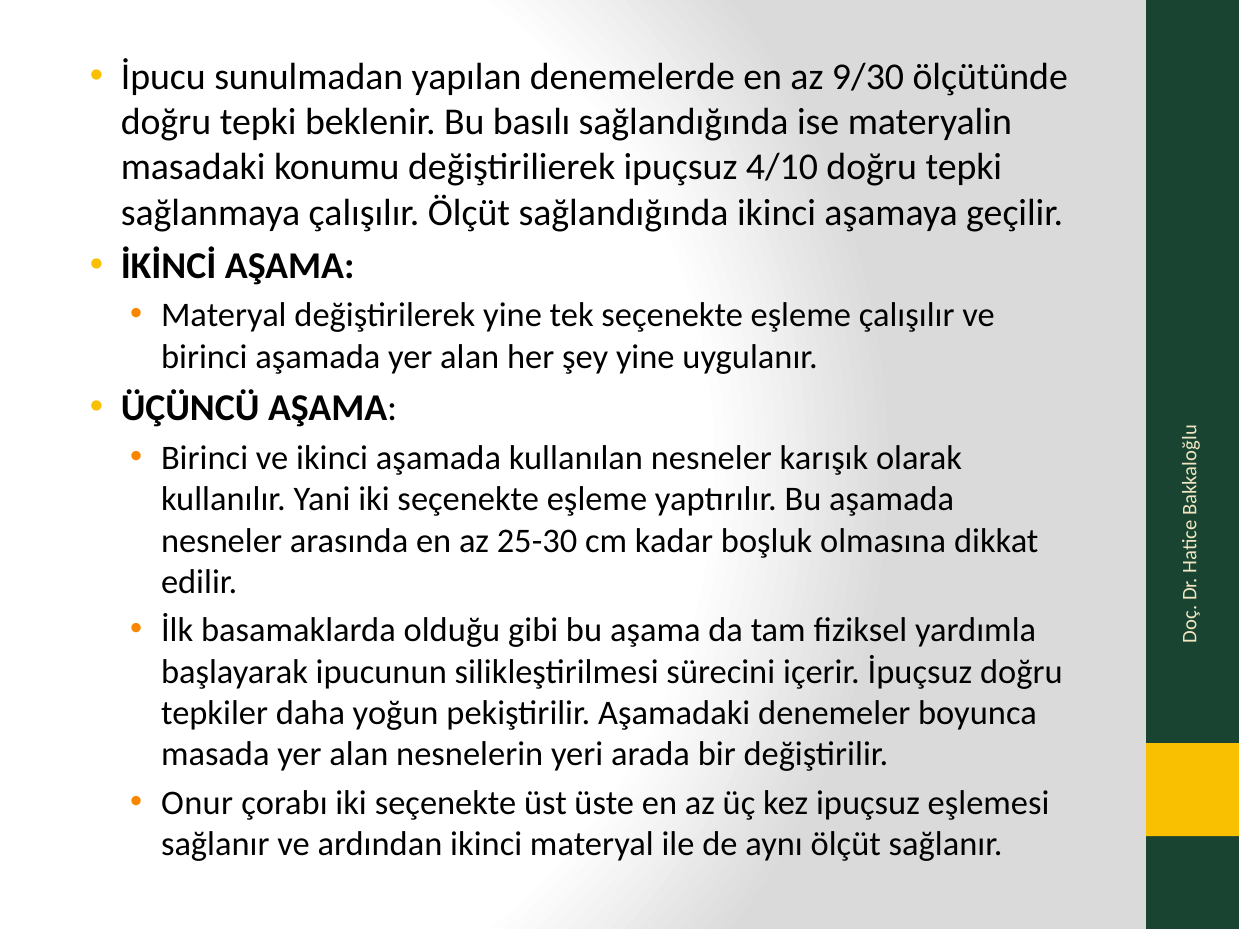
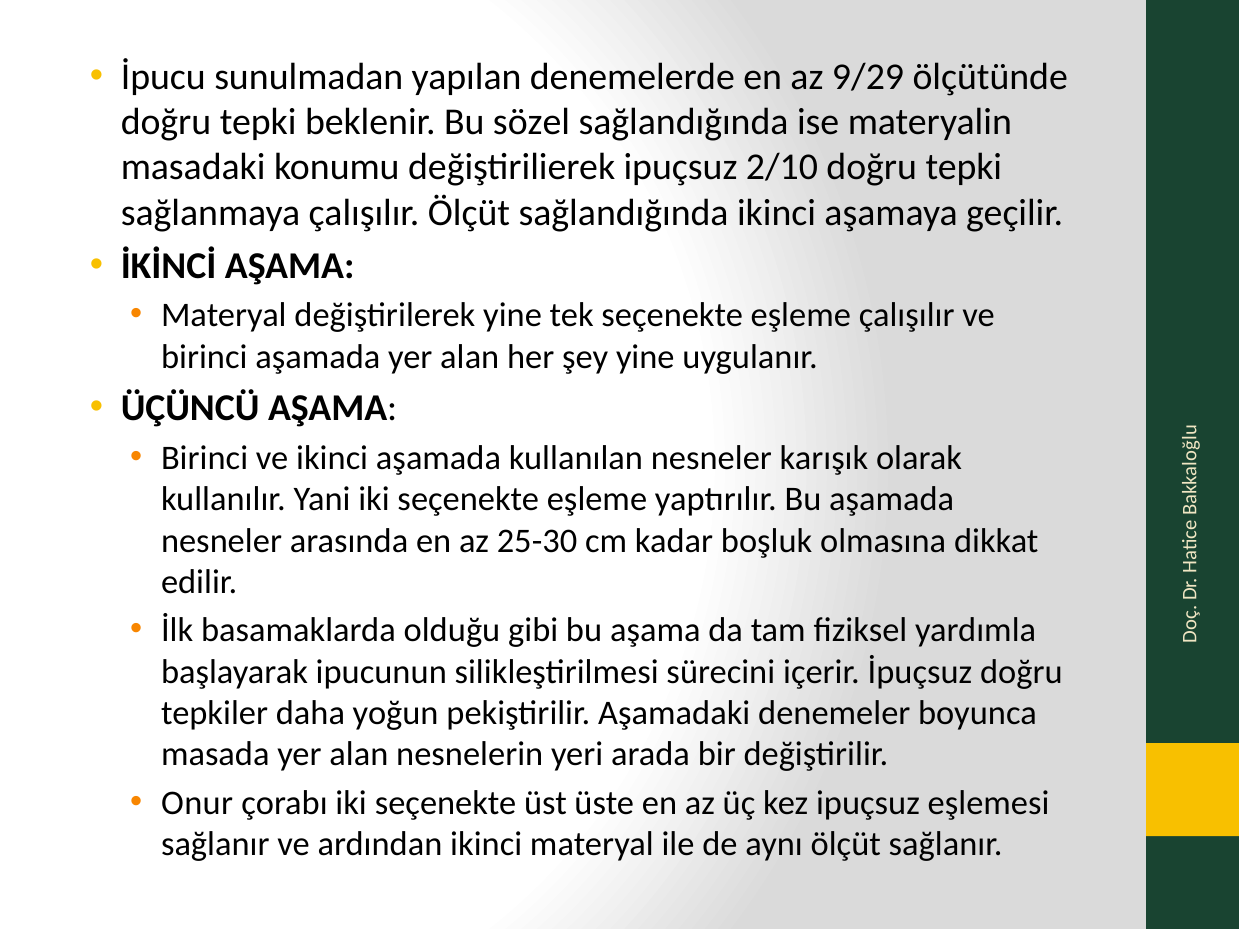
9/30: 9/30 -> 9/29
basılı: basılı -> sözel
4/10: 4/10 -> 2/10
